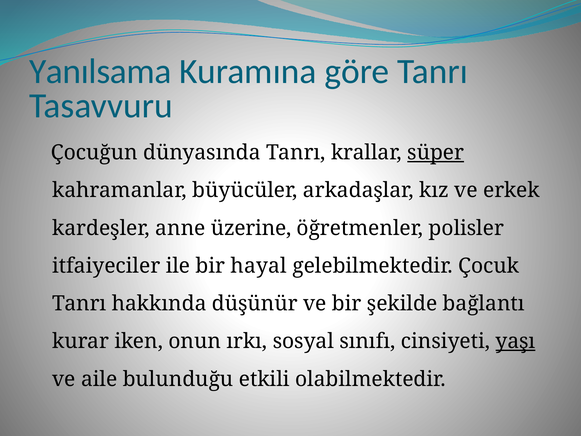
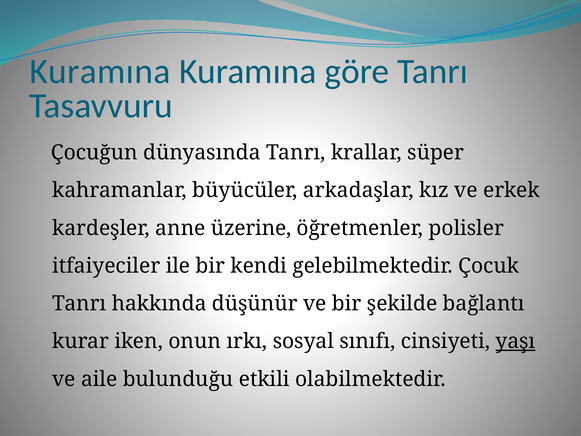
Yanılsama at (100, 72): Yanılsama -> Kuramına
süper underline: present -> none
hayal: hayal -> kendi
